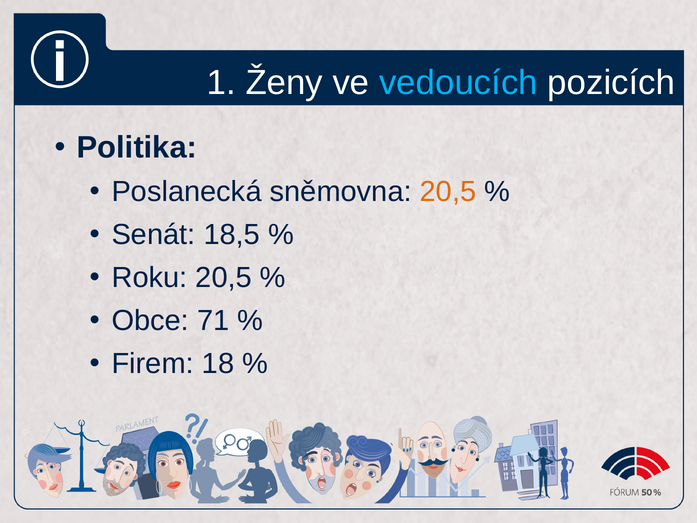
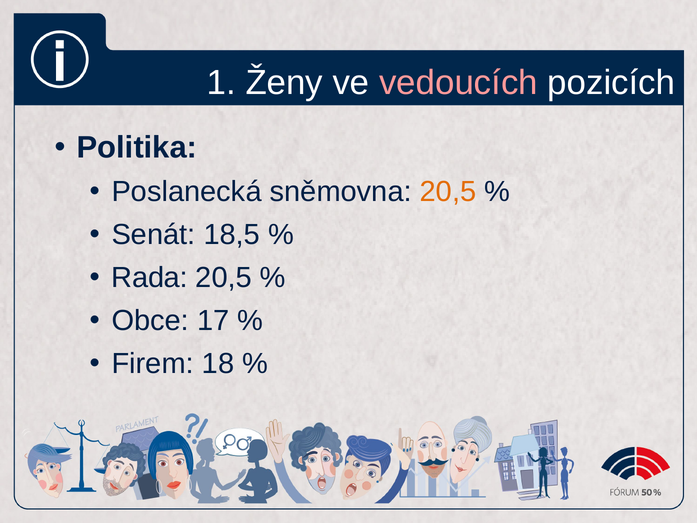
vedoucích colour: light blue -> pink
Roku: Roku -> Rada
71: 71 -> 17
